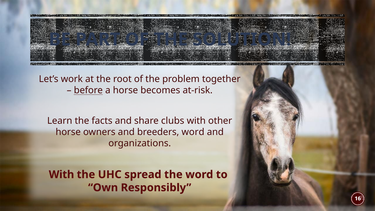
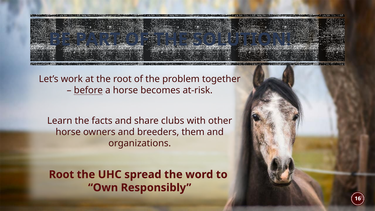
breeders word: word -> them
With at (61, 174): With -> Root
